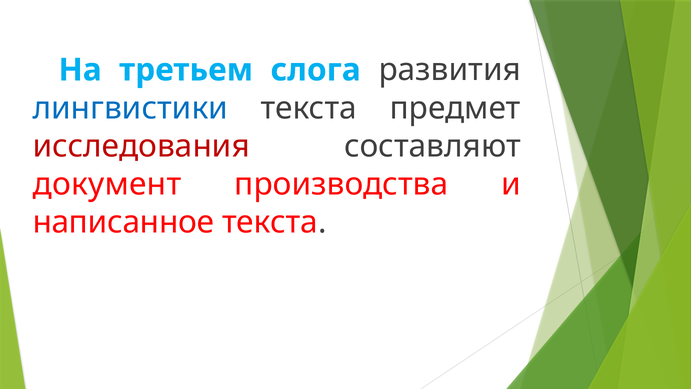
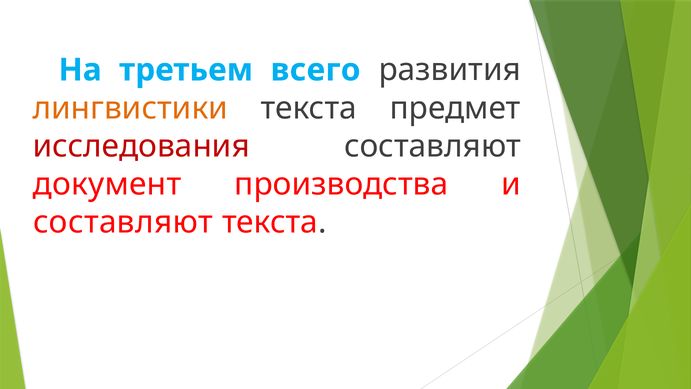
слога: слога -> всего
лингвистики colour: blue -> orange
написанное at (123, 222): написанное -> составляют
